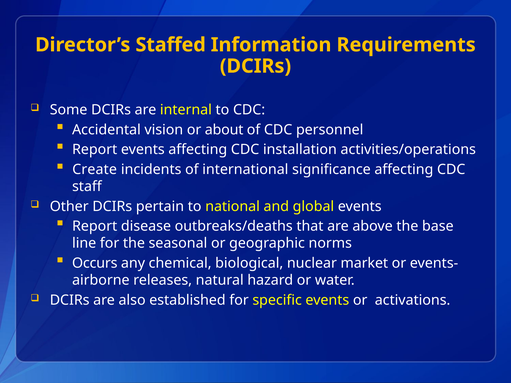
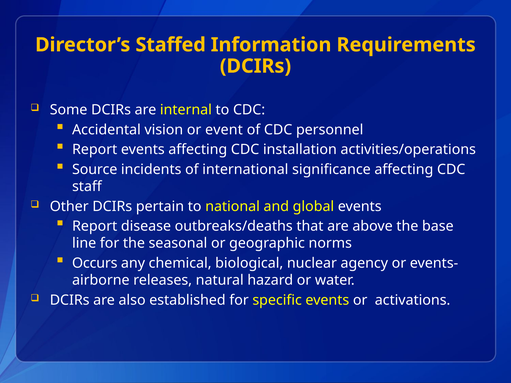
about: about -> event
Create: Create -> Source
market: market -> agency
